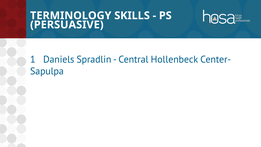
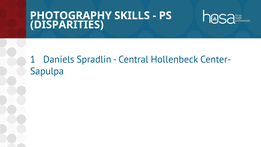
TERMINOLOGY: TERMINOLOGY -> PHOTOGRAPHY
PERSUASIVE: PERSUASIVE -> DISPARITIES
